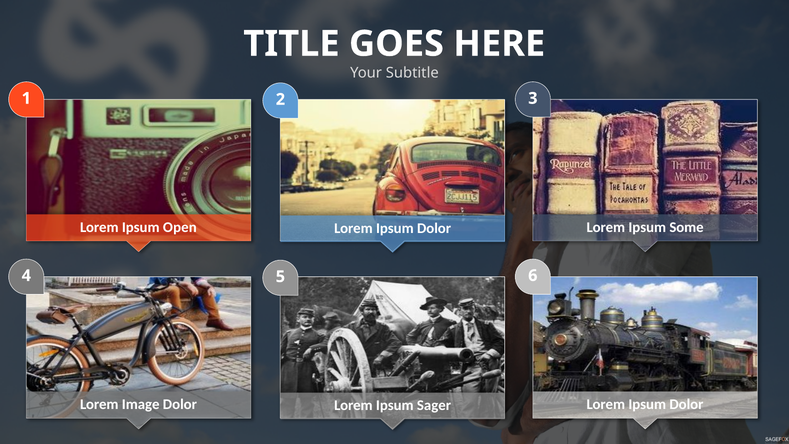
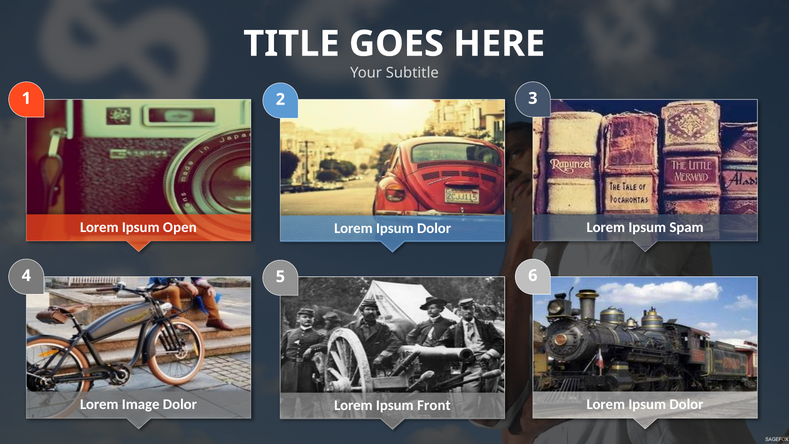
Some: Some -> Spam
Sager: Sager -> Front
